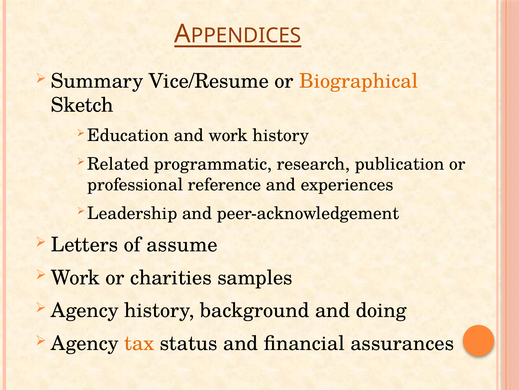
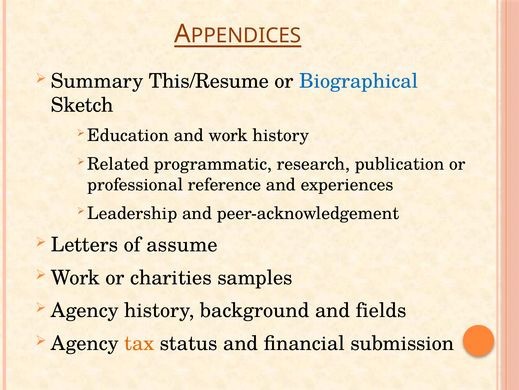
Vice/Resume: Vice/Resume -> This/Resume
Biographical colour: orange -> blue
doing: doing -> fields
assurances: assurances -> submission
